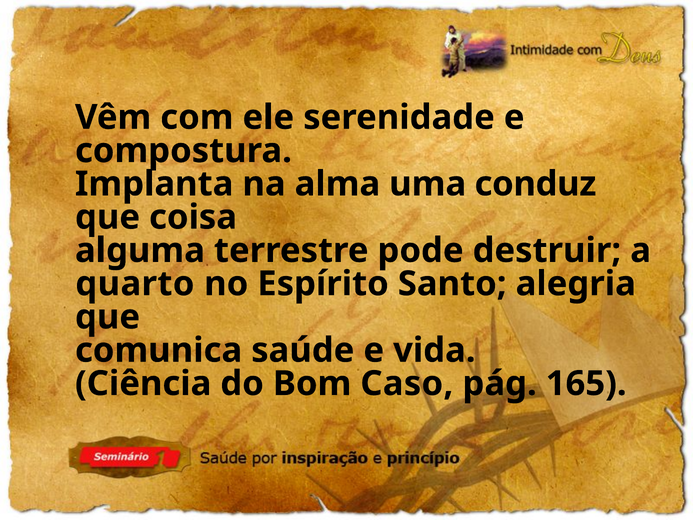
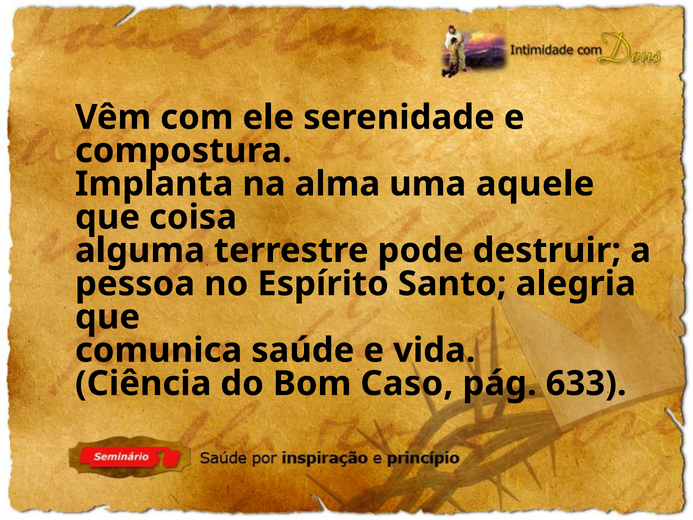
conduz: conduz -> aquele
quarto: quarto -> pessoa
165: 165 -> 633
